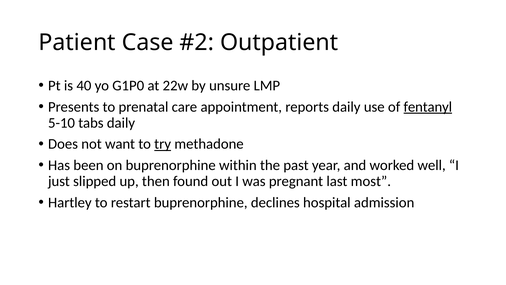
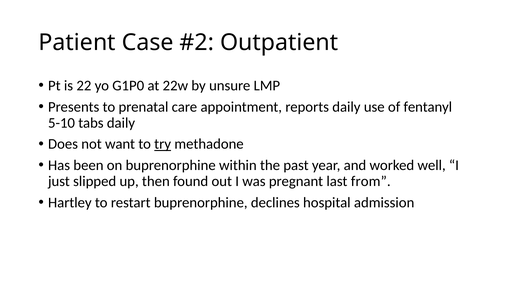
40: 40 -> 22
fentanyl underline: present -> none
most: most -> from
